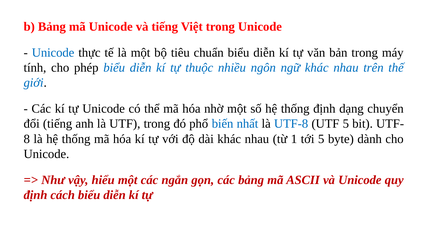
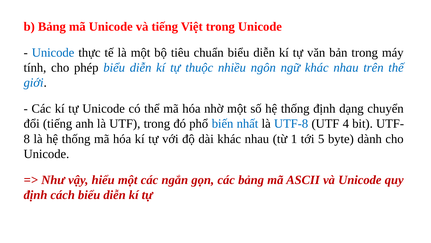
UTF 5: 5 -> 4
